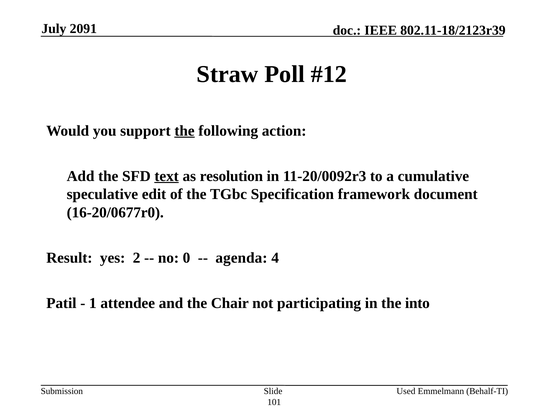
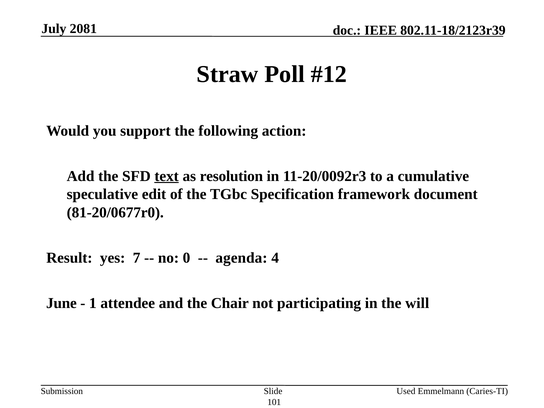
2091: 2091 -> 2081
the at (184, 131) underline: present -> none
16-20/0677r0: 16-20/0677r0 -> 81-20/0677r0
2: 2 -> 7
Patil: Patil -> June
into: into -> will
Behalf-TI: Behalf-TI -> Caries-TI
